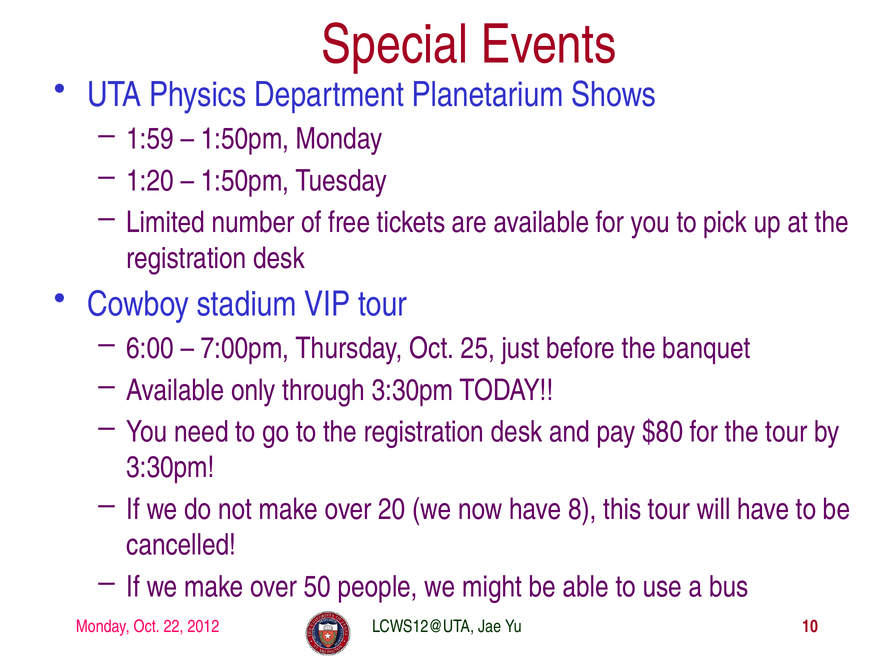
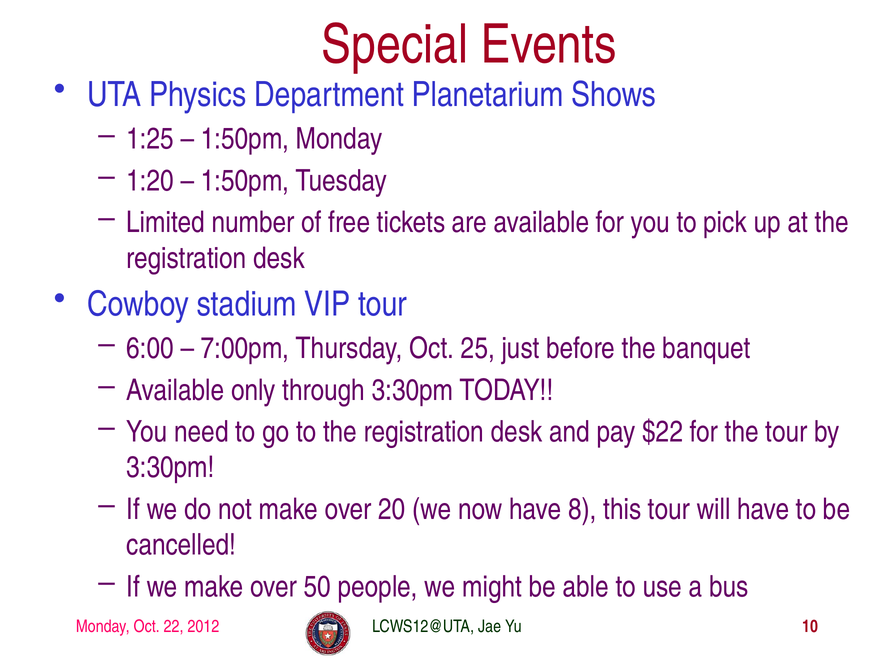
1:59: 1:59 -> 1:25
$80: $80 -> $22
